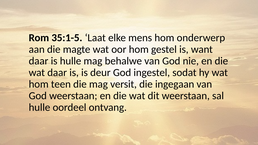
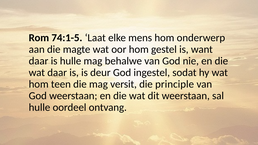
35:1-5: 35:1-5 -> 74:1-5
ingegaan: ingegaan -> principle
